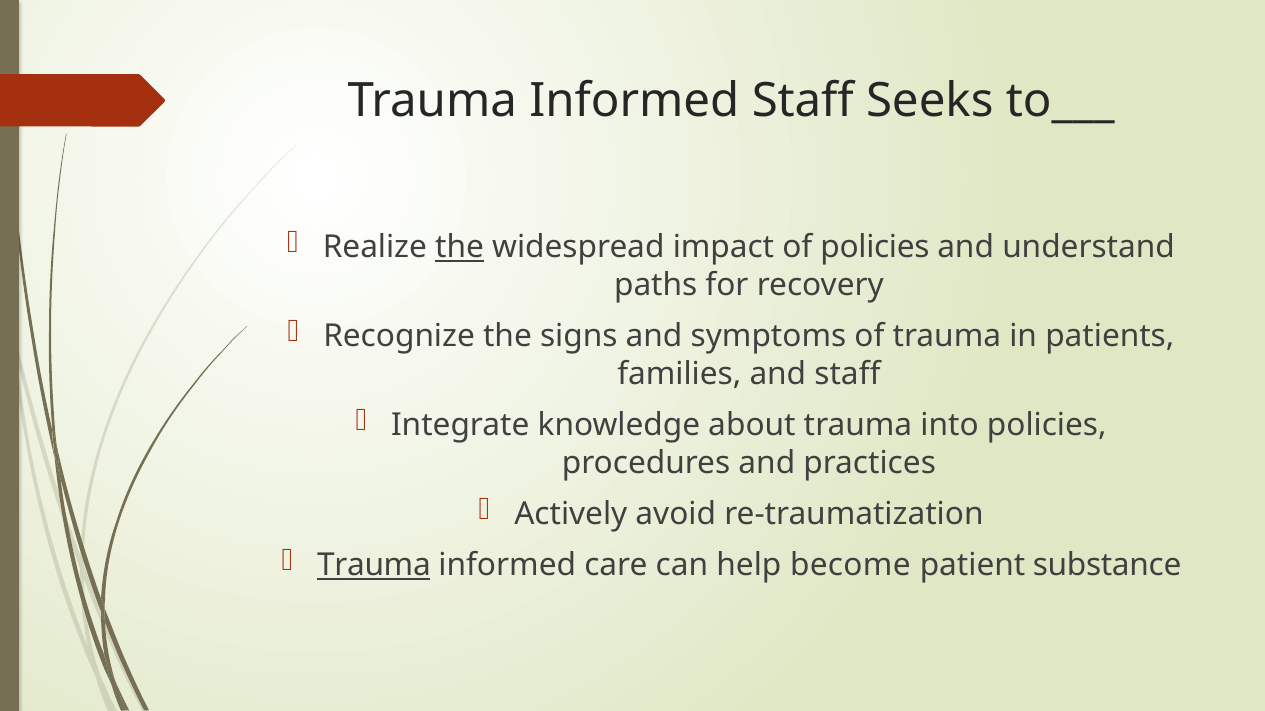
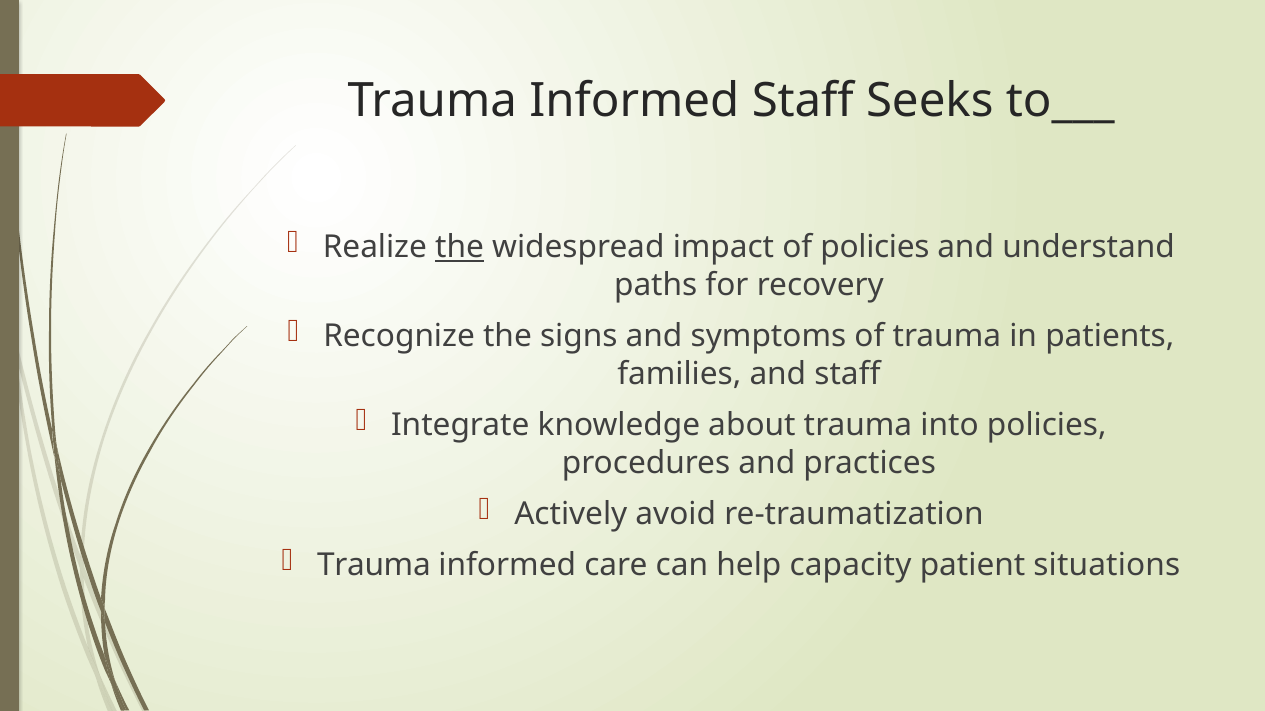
Trauma at (374, 566) underline: present -> none
become: become -> capacity
substance: substance -> situations
